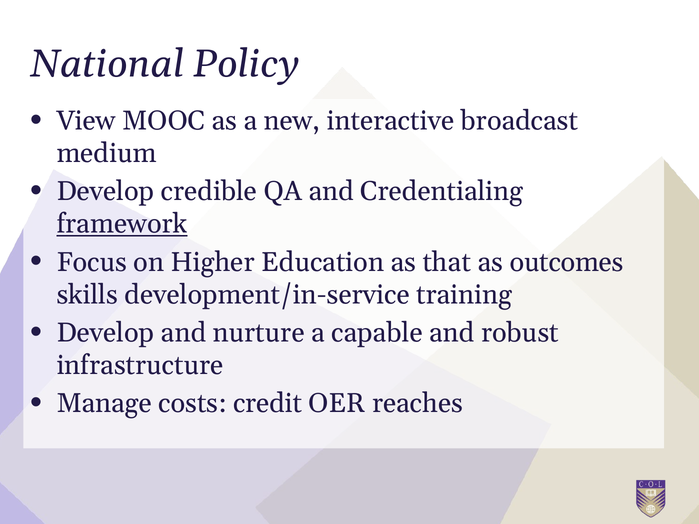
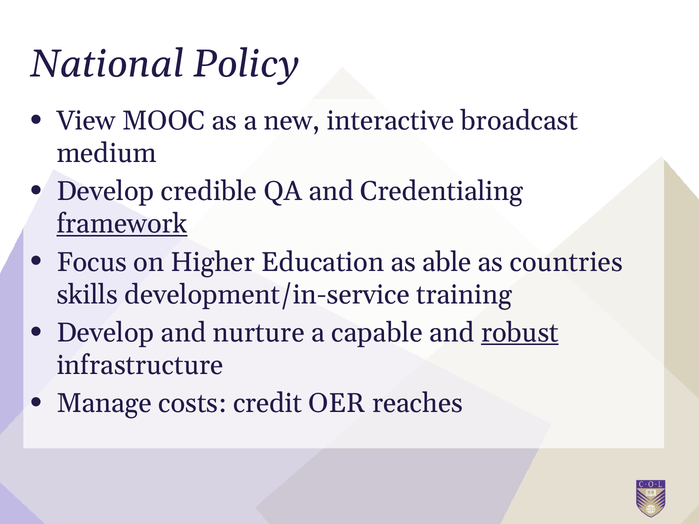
that: that -> able
outcomes: outcomes -> countries
robust underline: none -> present
